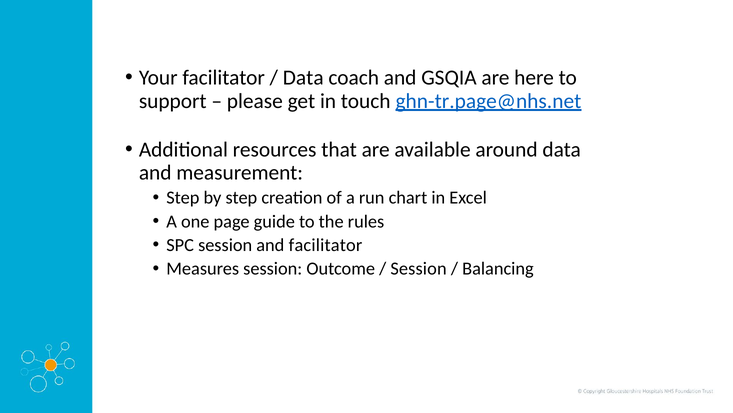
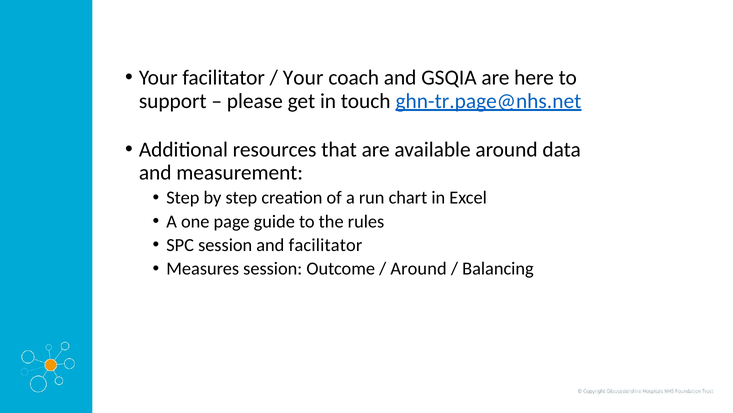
Data at (303, 77): Data -> Your
Session at (419, 268): Session -> Around
